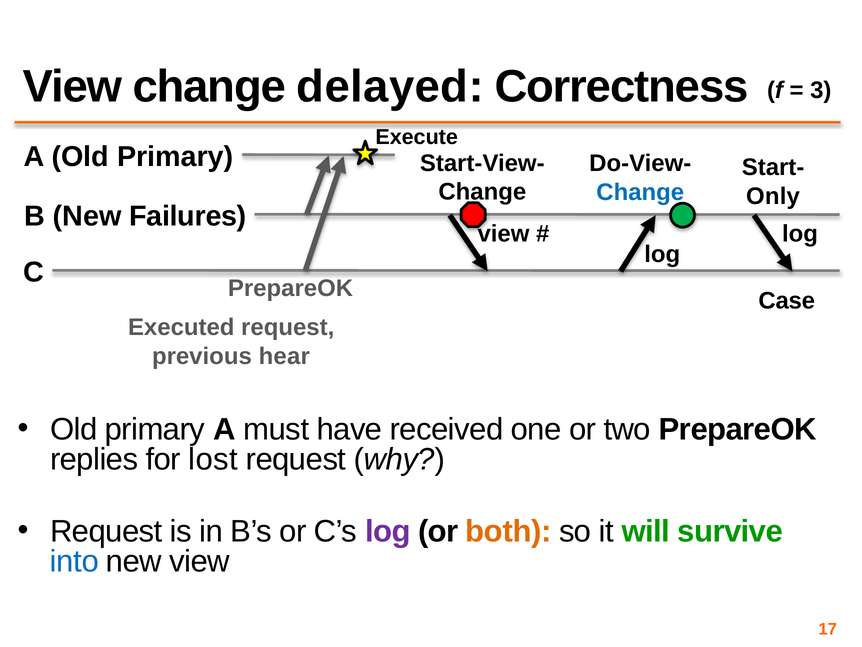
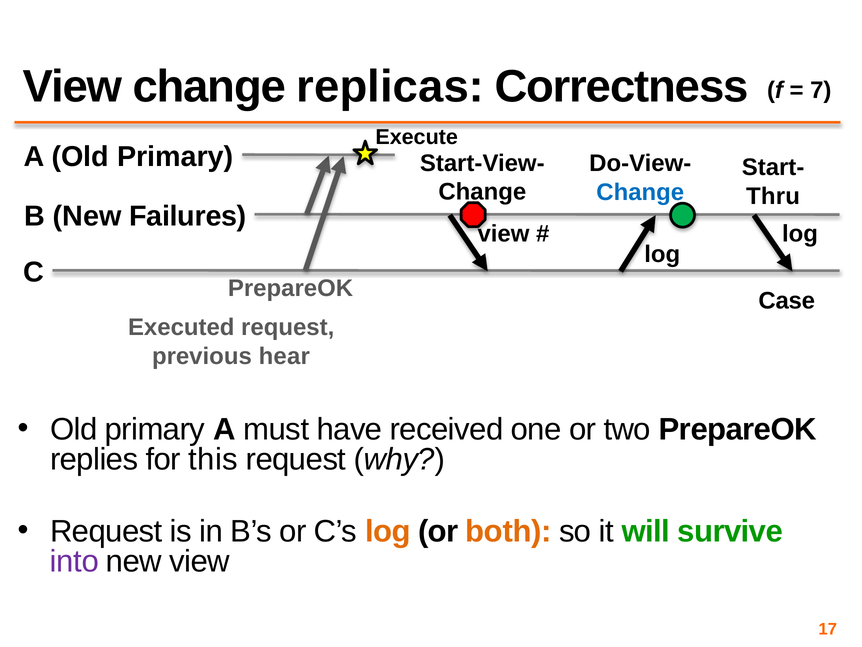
delayed: delayed -> replicas
3: 3 -> 7
Only: Only -> Thru
lost: lost -> this
log at (388, 531) colour: purple -> orange
into colour: blue -> purple
